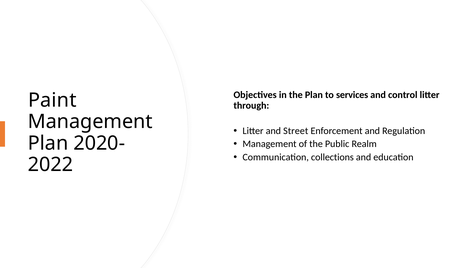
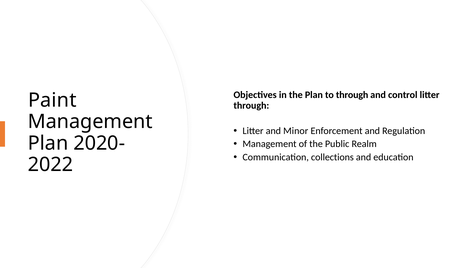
to services: services -> through
Street: Street -> Minor
